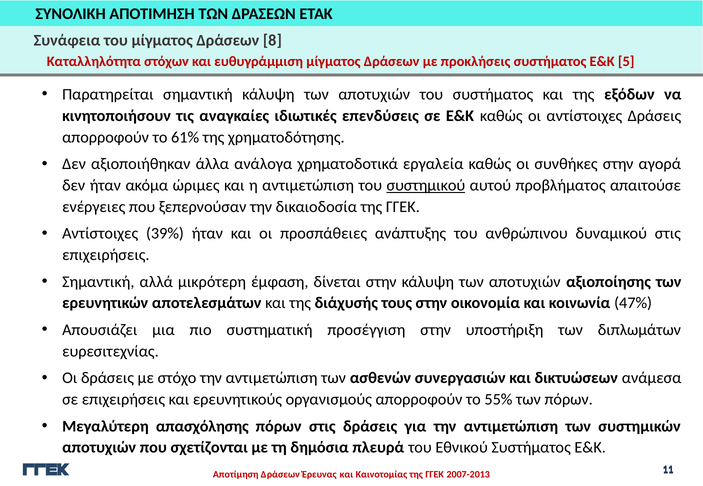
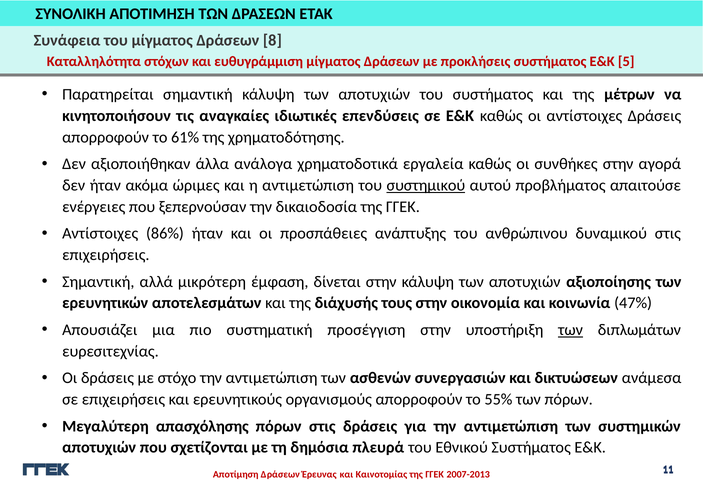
εξόδων: εξόδων -> μέτρων
39%: 39% -> 86%
των at (571, 330) underline: none -> present
